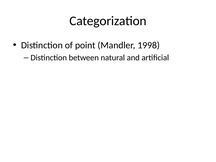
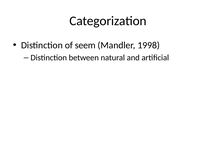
point: point -> seem
